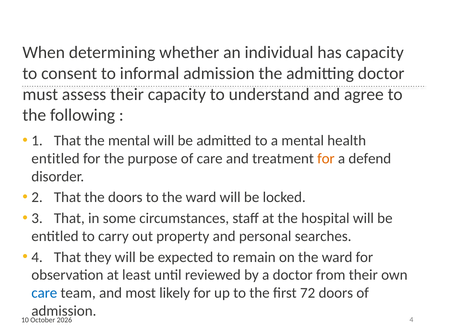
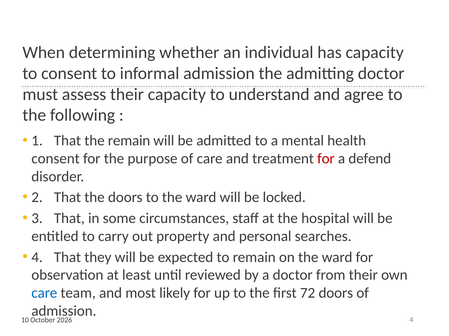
the mental: mental -> remain
entitled at (56, 159): entitled -> consent
for at (326, 159) colour: orange -> red
